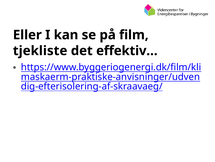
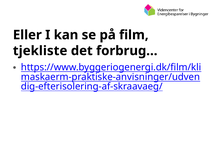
effektiv…: effektiv… -> forbrug…
